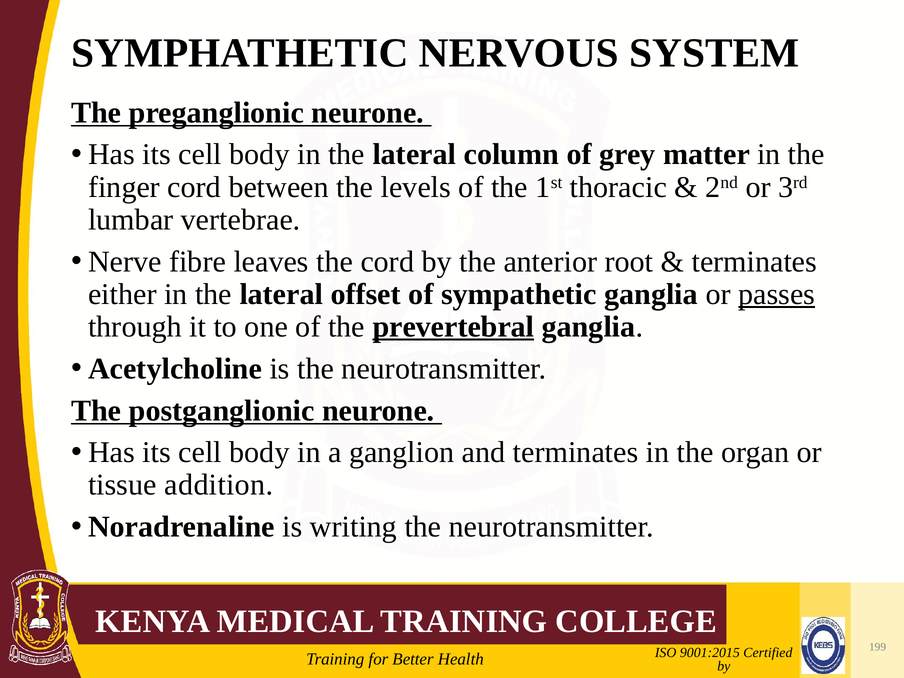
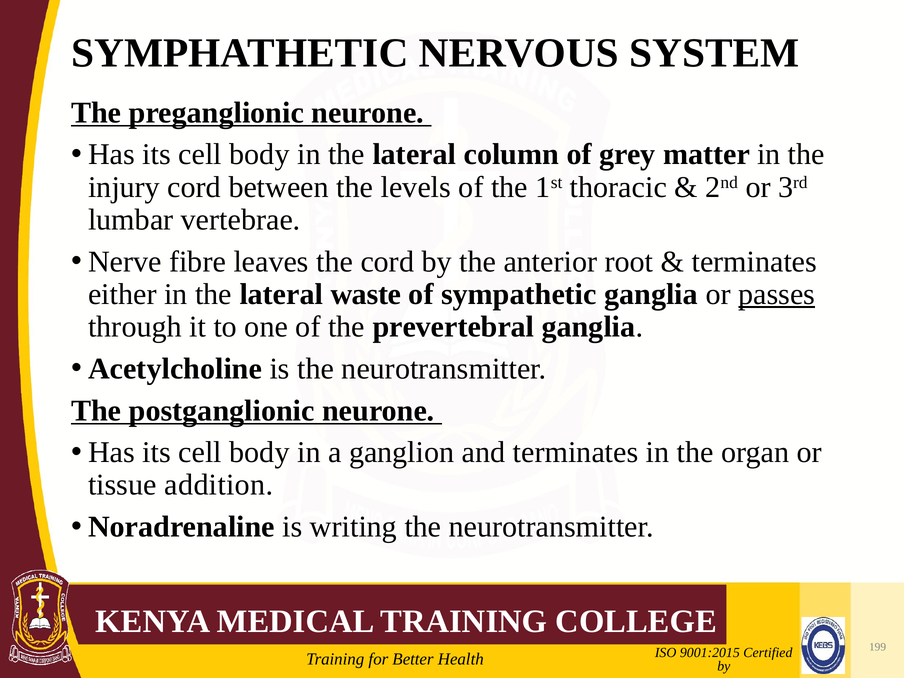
finger: finger -> injury
offset: offset -> waste
prevertebral underline: present -> none
